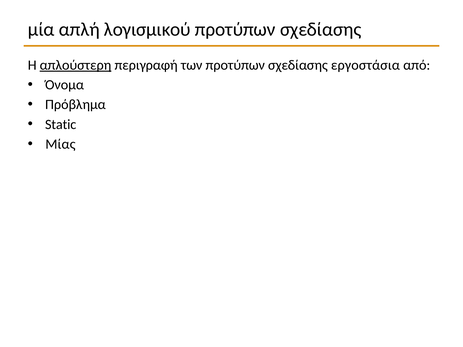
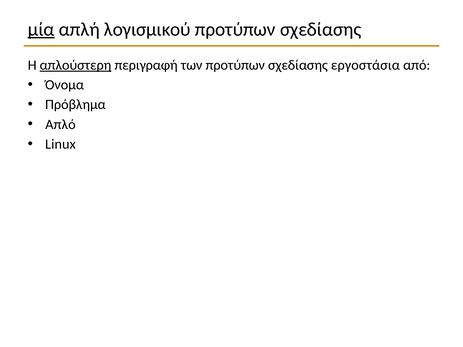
μία underline: none -> present
Static: Static -> Απλό
Μίας: Μίας -> Linux
